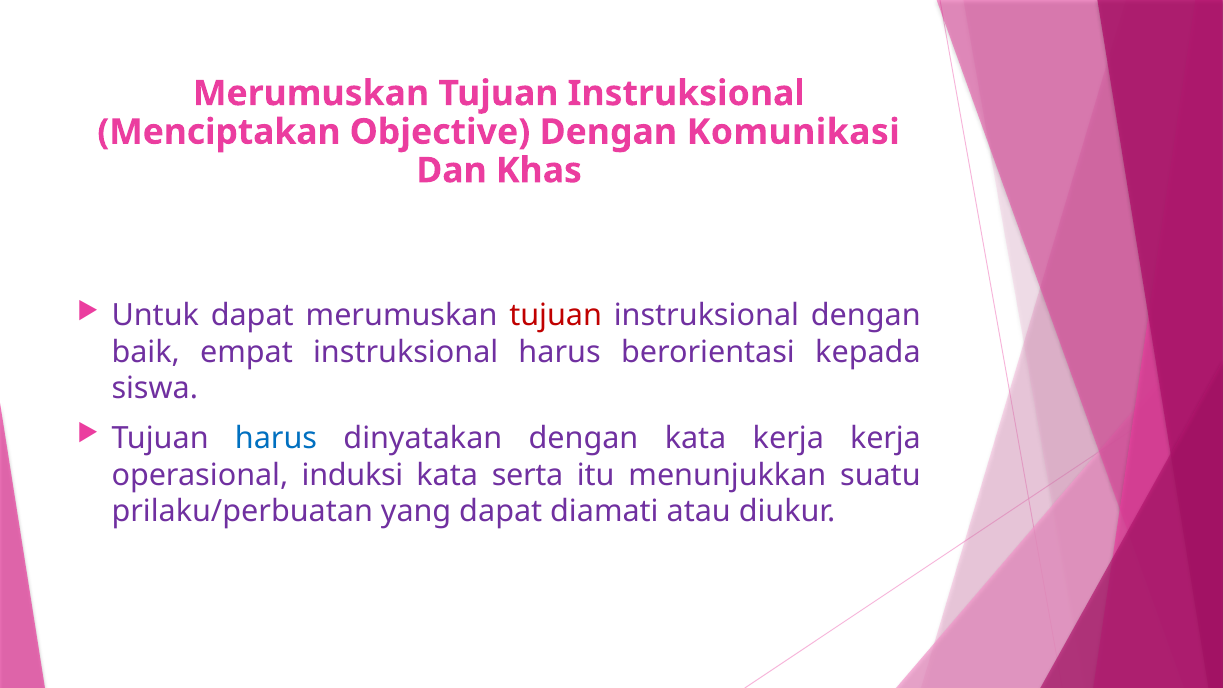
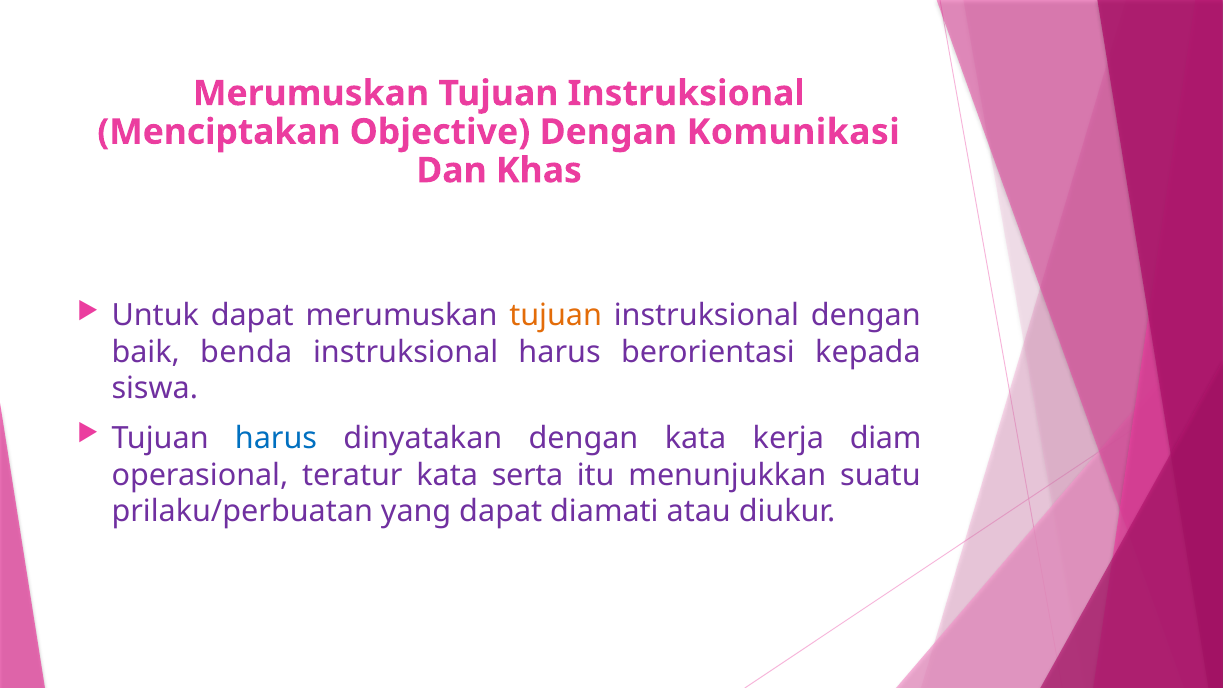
tujuan at (556, 315) colour: red -> orange
empat: empat -> benda
kerja kerja: kerja -> diam
induksi: induksi -> teratur
